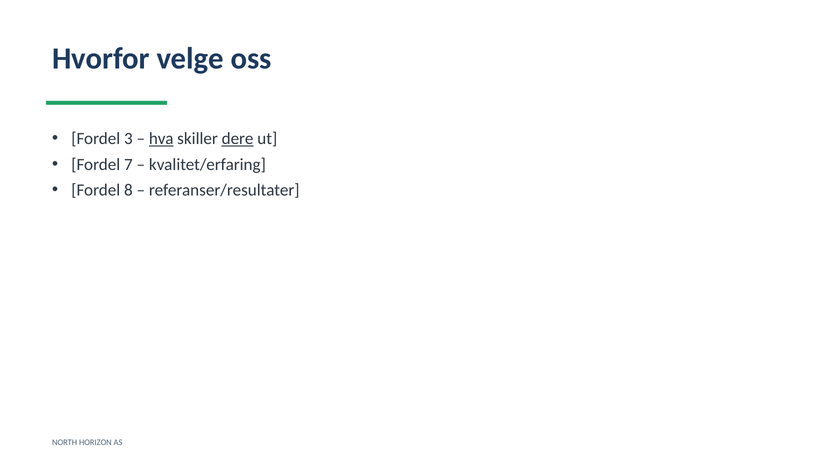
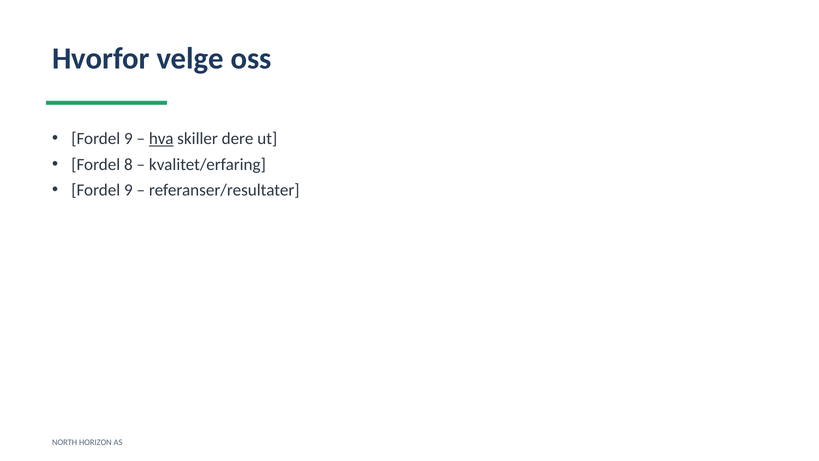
3 at (128, 139): 3 -> 9
dere underline: present -> none
7: 7 -> 8
8 at (128, 190): 8 -> 9
